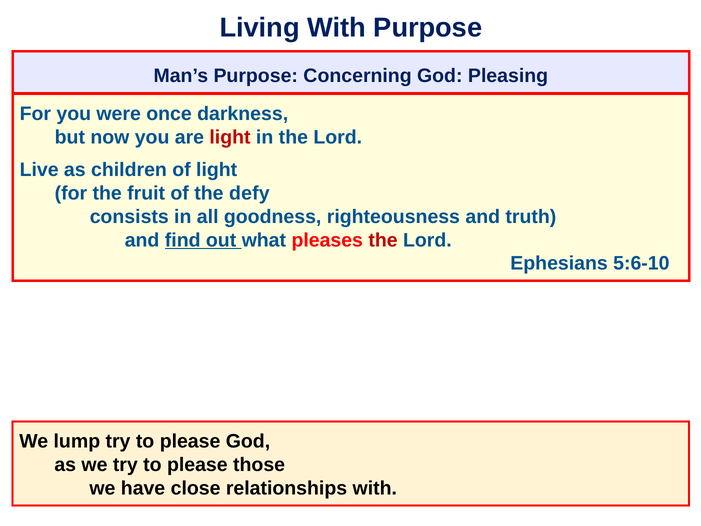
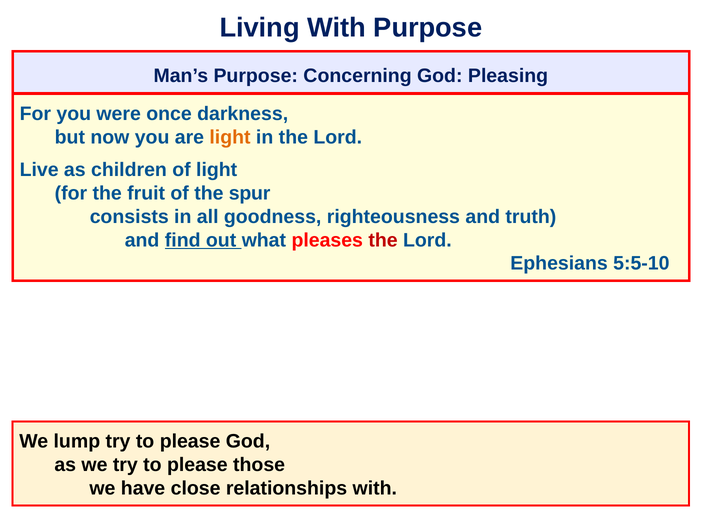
light at (230, 137) colour: red -> orange
defy: defy -> spur
5:6-10: 5:6-10 -> 5:5-10
